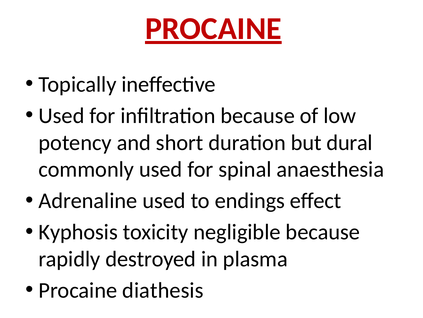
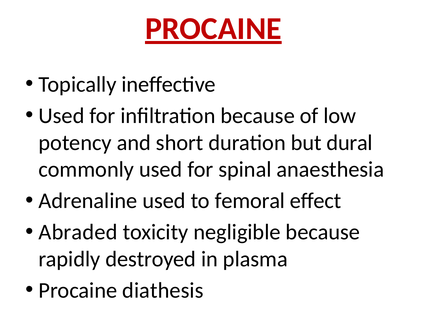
endings: endings -> femoral
Kyphosis: Kyphosis -> Abraded
